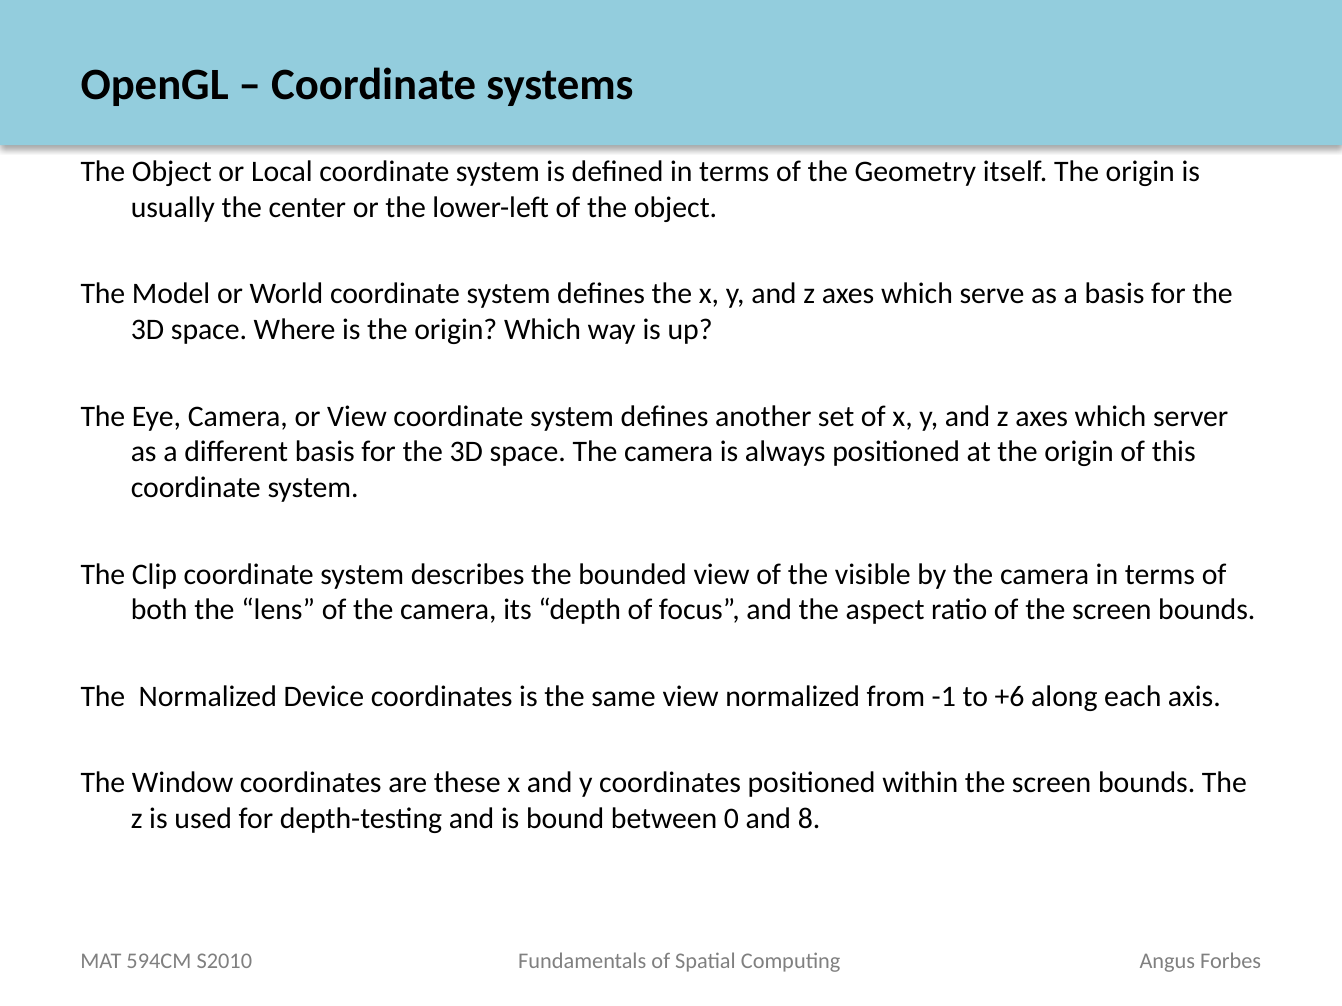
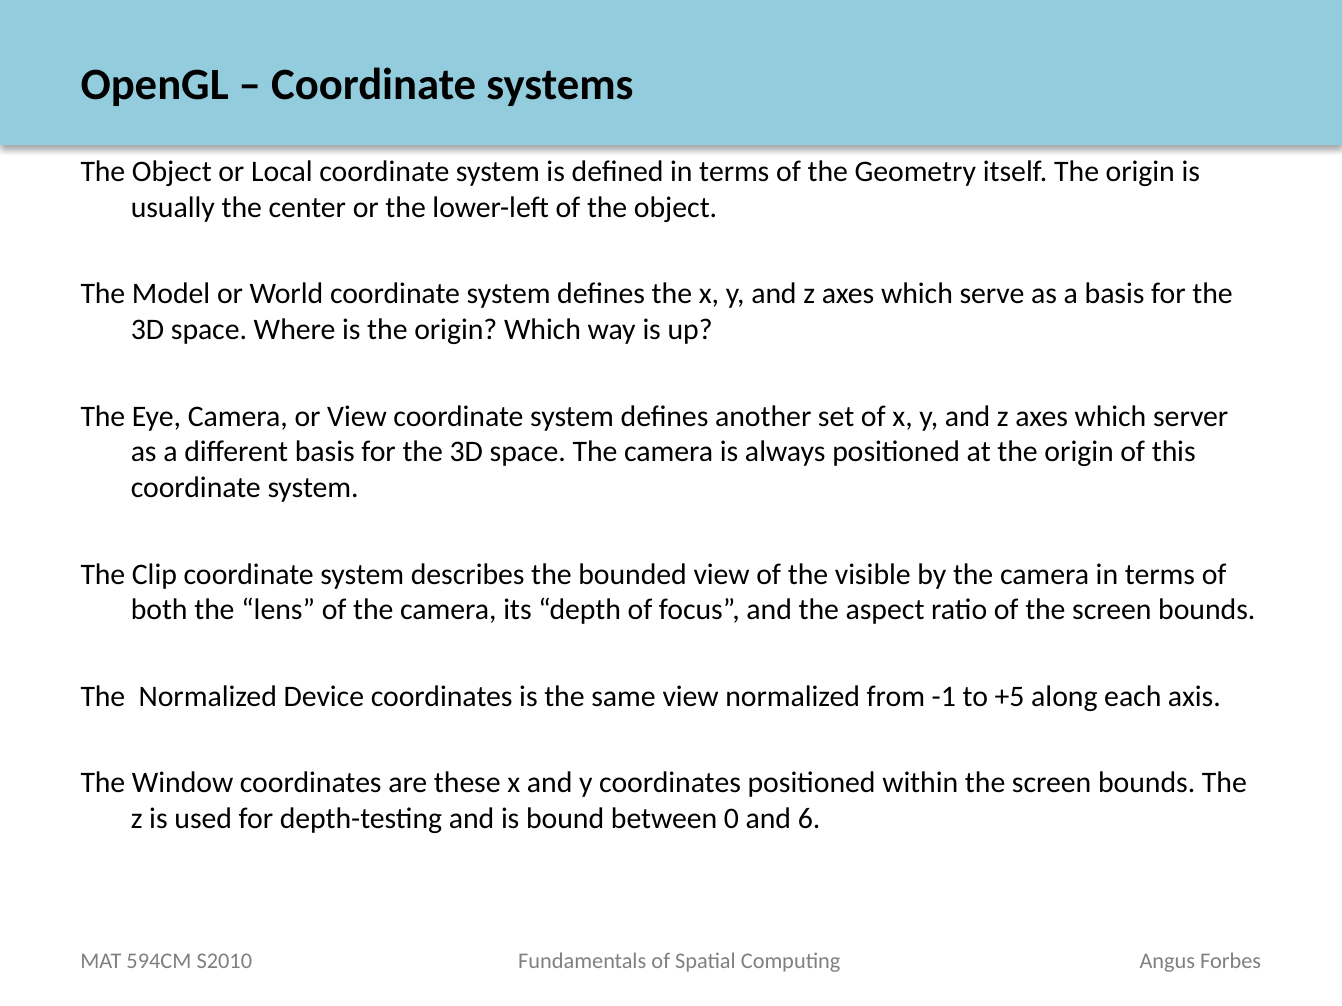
+6: +6 -> +5
8: 8 -> 6
